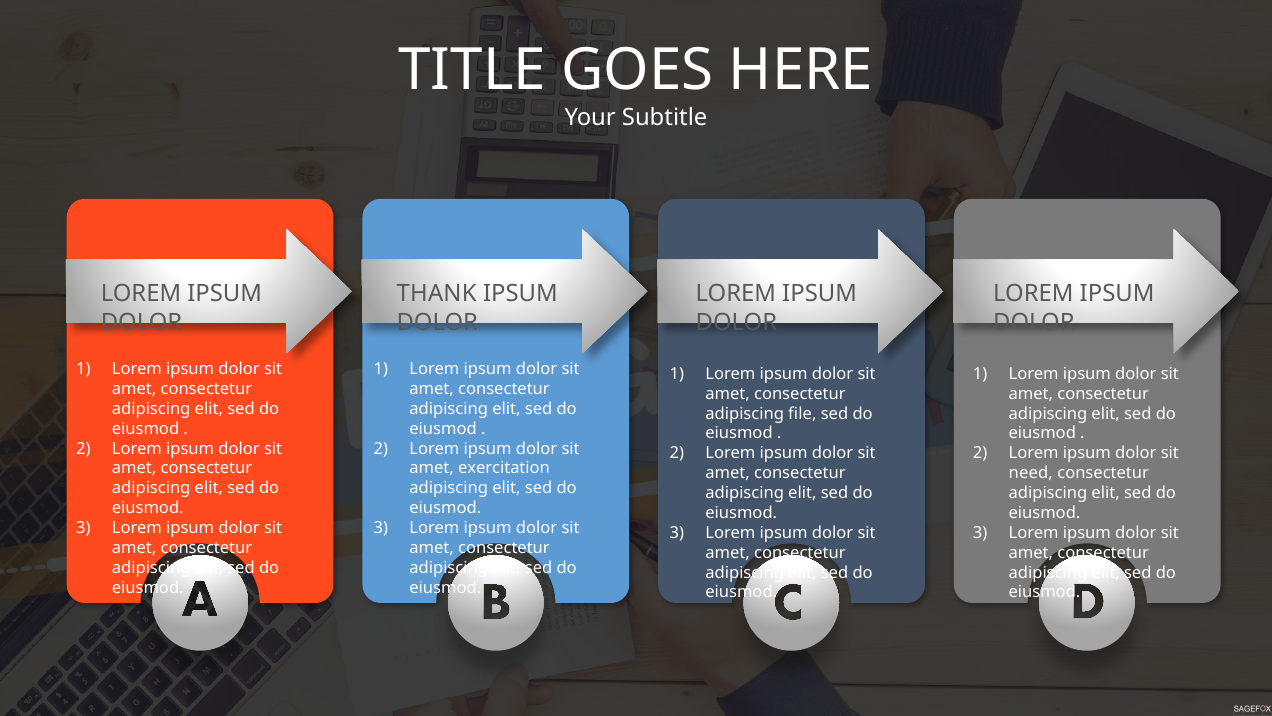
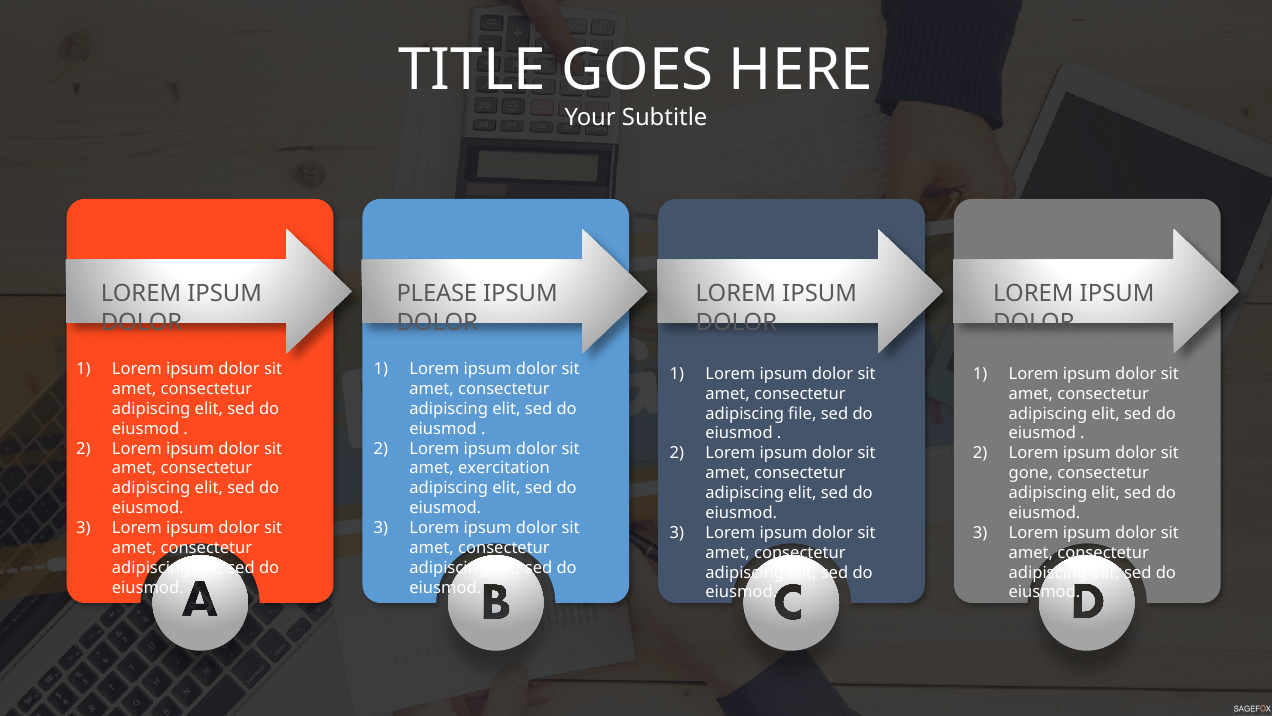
THANK: THANK -> PLEASE
need: need -> gone
